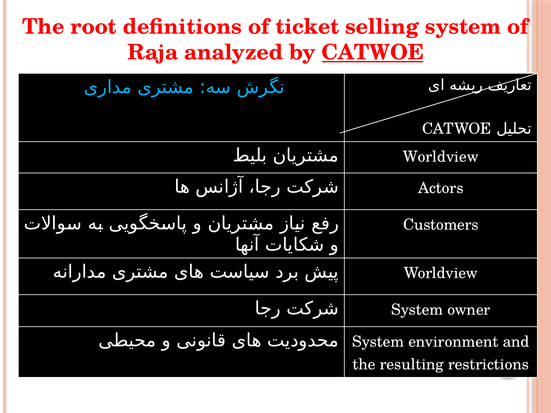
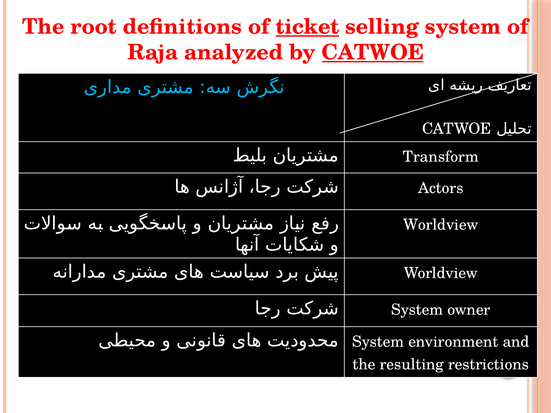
ticket underline: none -> present
Worldview at (441, 157): Worldview -> Transform
Customers at (441, 225): Customers -> Worldview
